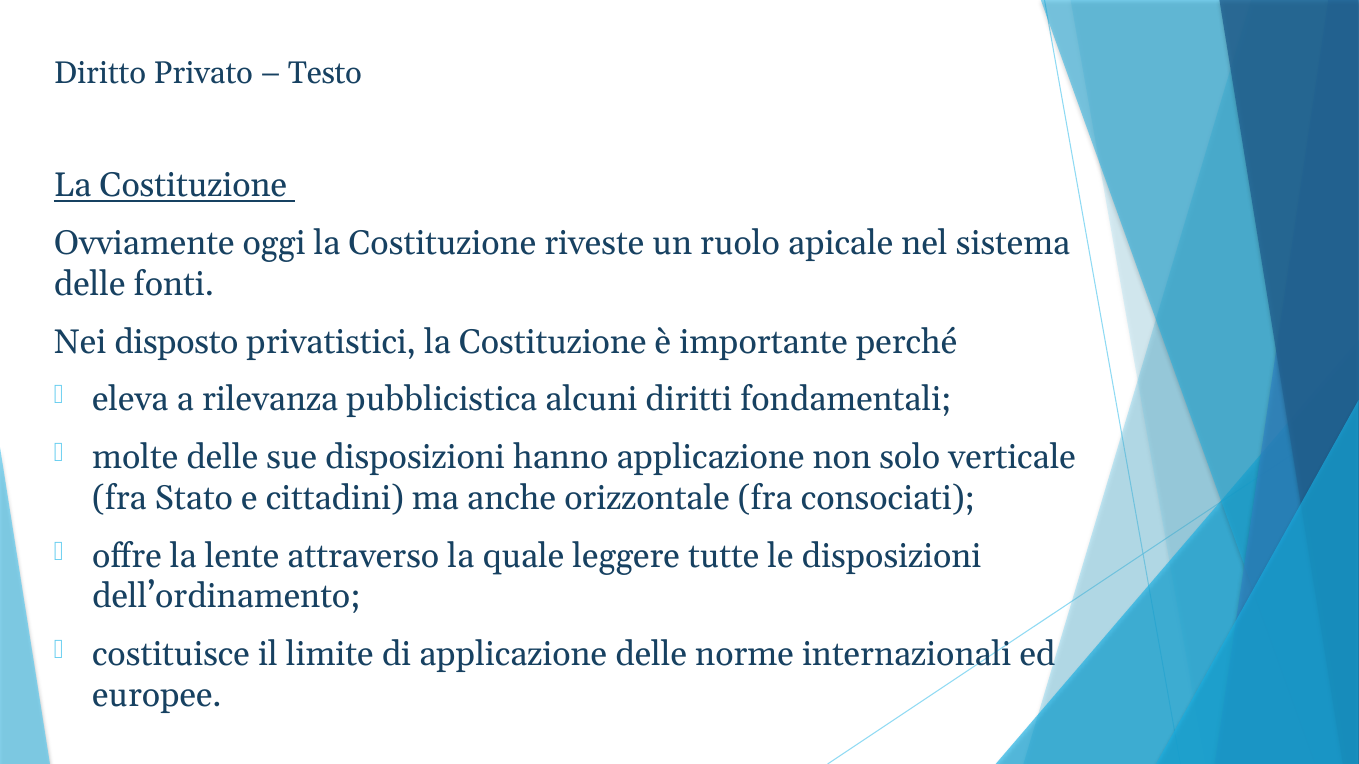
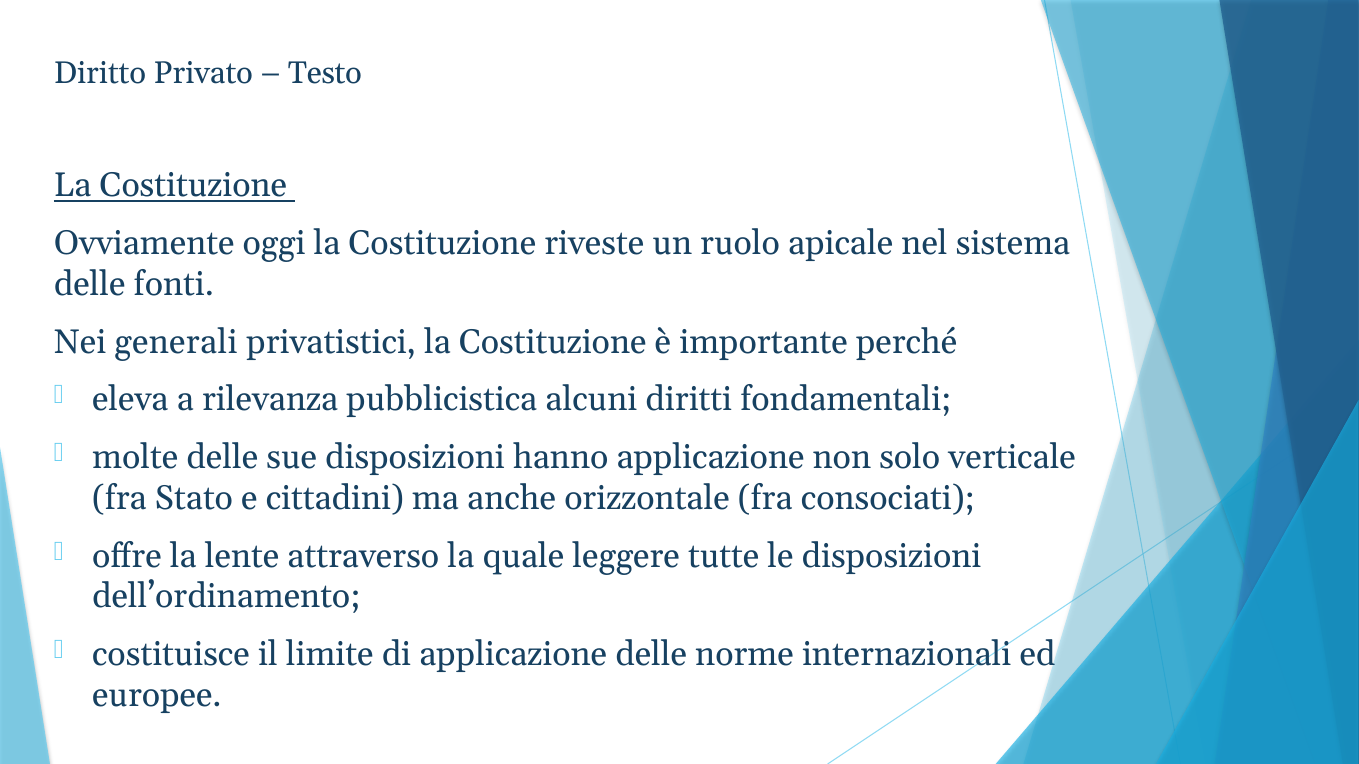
disposto: disposto -> generali
